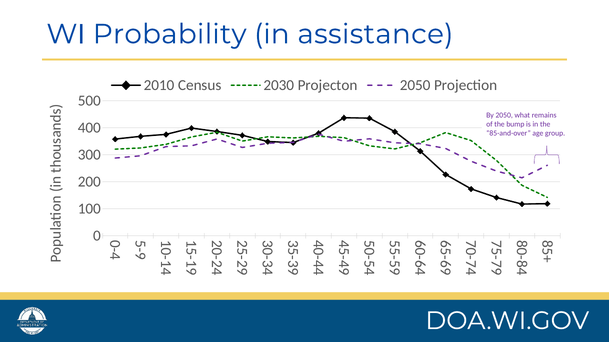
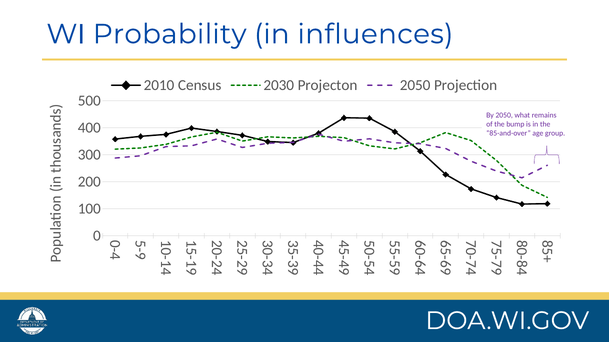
assistance: assistance -> influences
